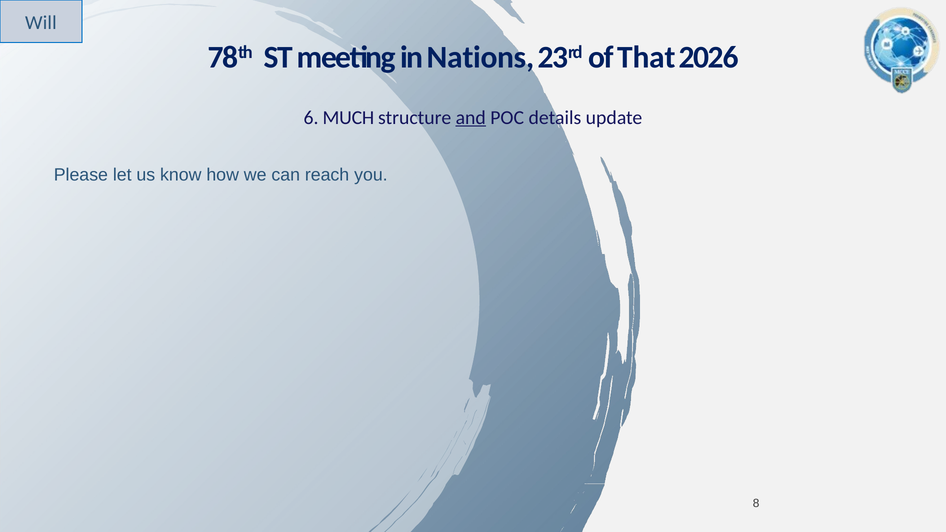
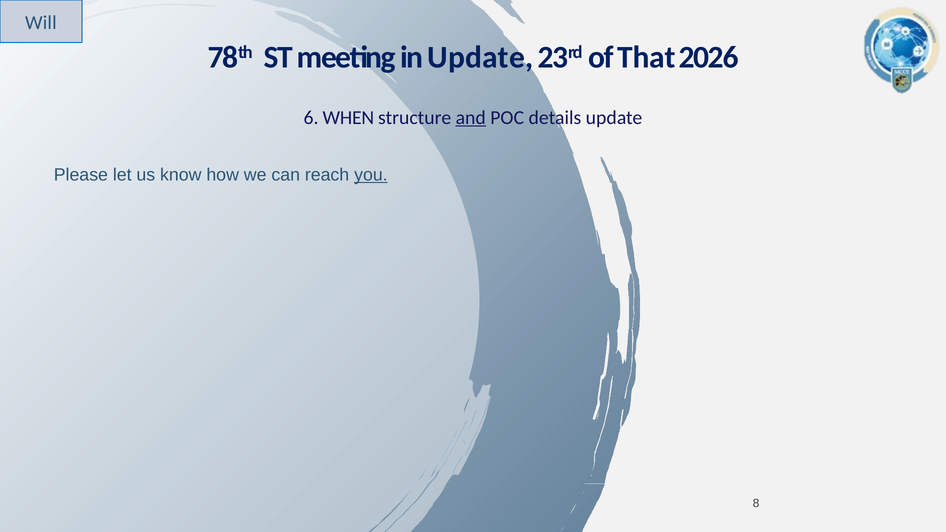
in Nations: Nations -> Update
MUCH: MUCH -> WHEN
you underline: none -> present
